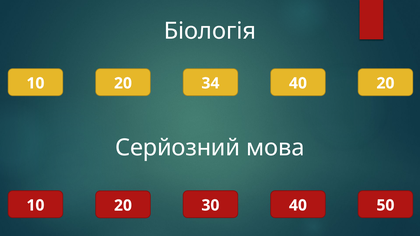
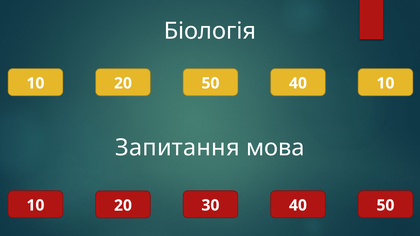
20 34: 34 -> 50
40 20: 20 -> 10
Серйозний: Серйозний -> Запитання
